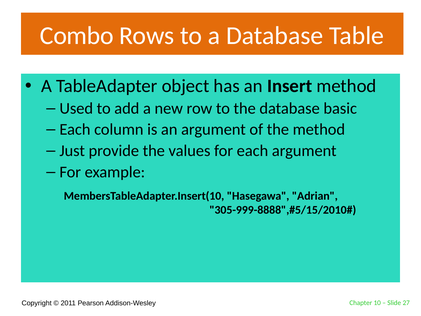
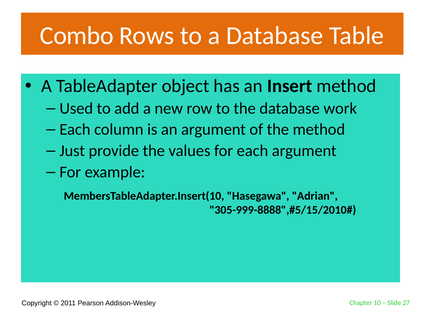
basic: basic -> work
